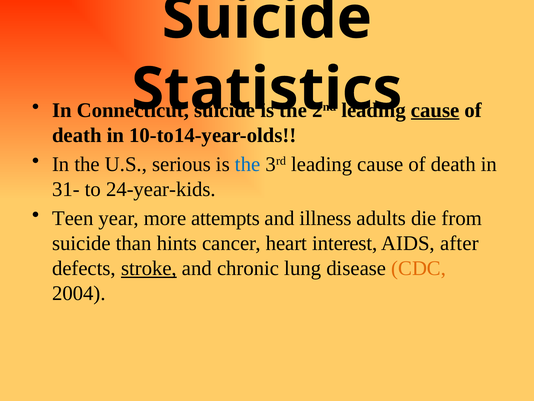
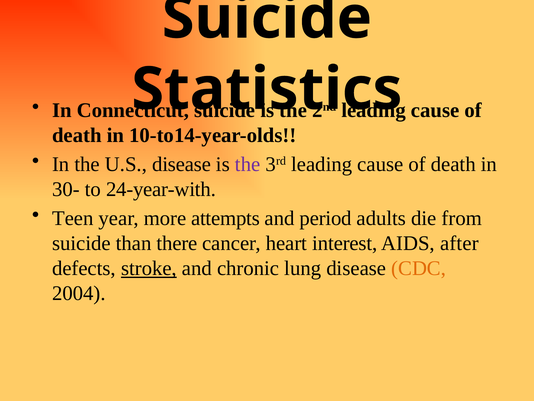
cause at (435, 110) underline: present -> none
U.S serious: serious -> disease
the at (248, 164) colour: blue -> purple
31-: 31- -> 30-
24-year-kids: 24-year-kids -> 24-year-with
illness: illness -> period
hints: hints -> there
